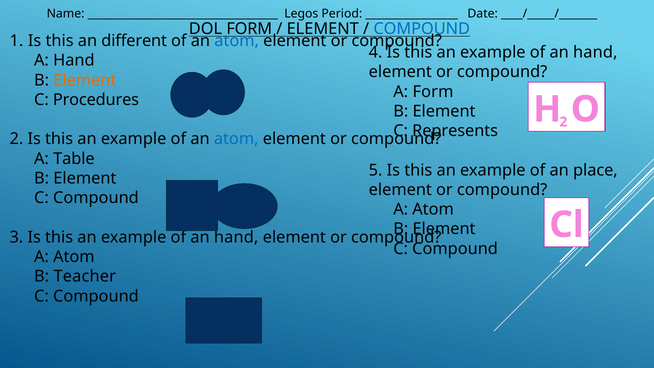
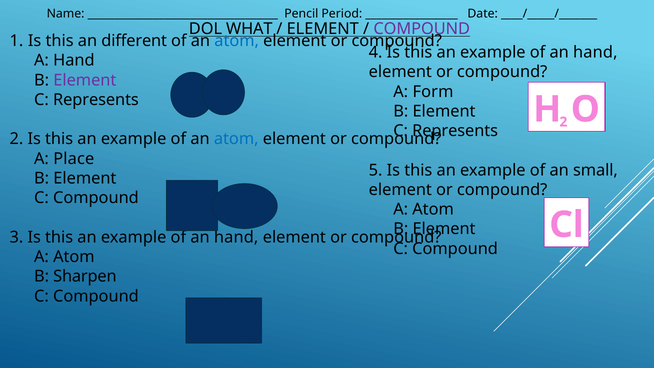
Legos: Legos -> Pencil
DOL FORM: FORM -> WHAT
COMPOUND at (422, 29) colour: blue -> purple
Element at (85, 80) colour: orange -> purple
Procedures at (96, 100): Procedures -> Represents
Table: Table -> Place
place: place -> small
Teacher: Teacher -> Sharpen
